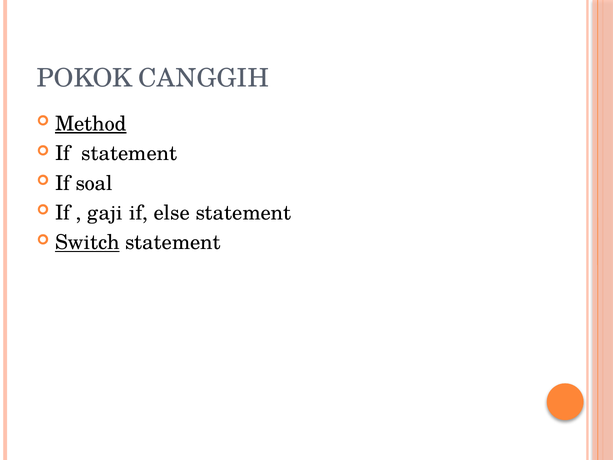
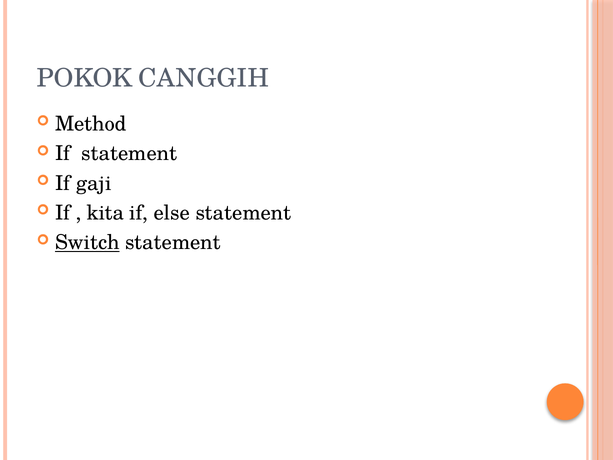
Method underline: present -> none
soal: soal -> gaji
gaji: gaji -> kita
